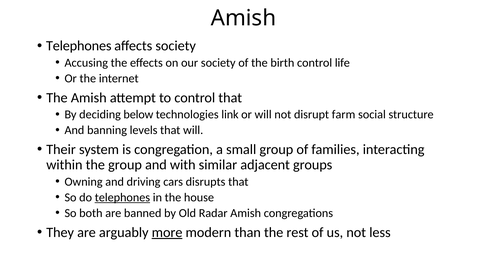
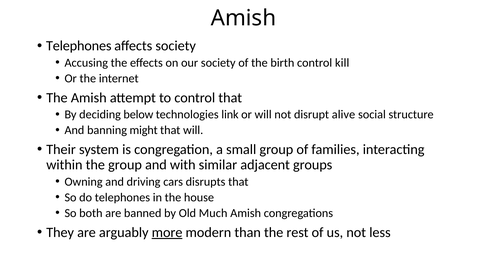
life: life -> kill
farm: farm -> alive
levels: levels -> might
telephones at (122, 197) underline: present -> none
Radar: Radar -> Much
